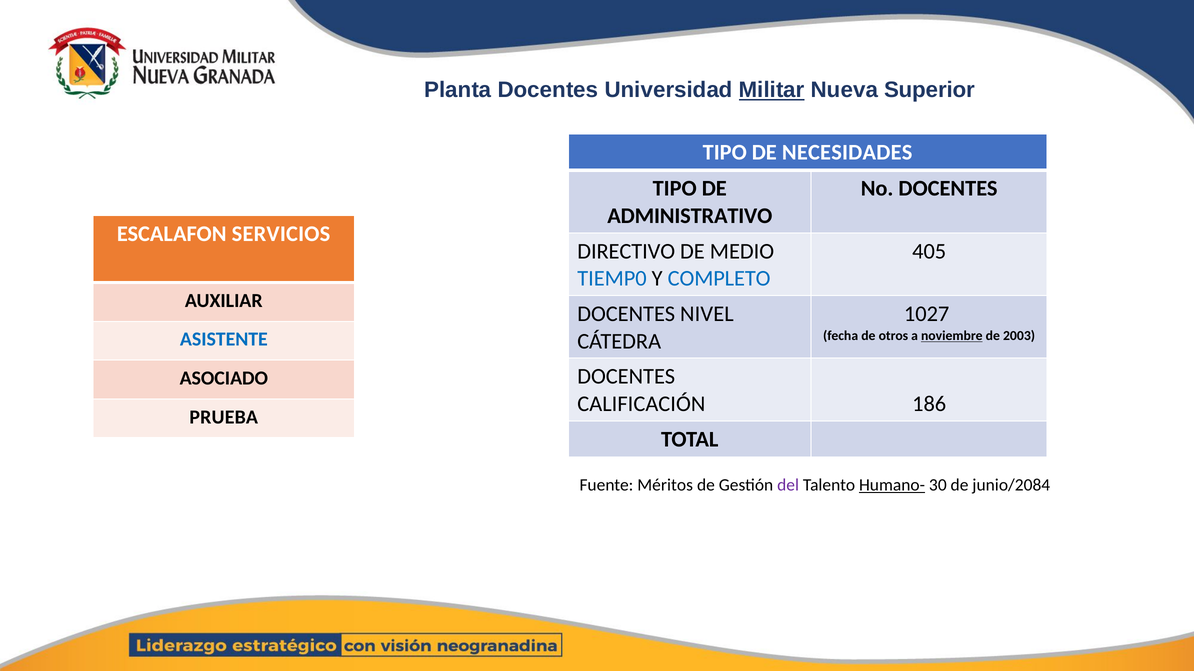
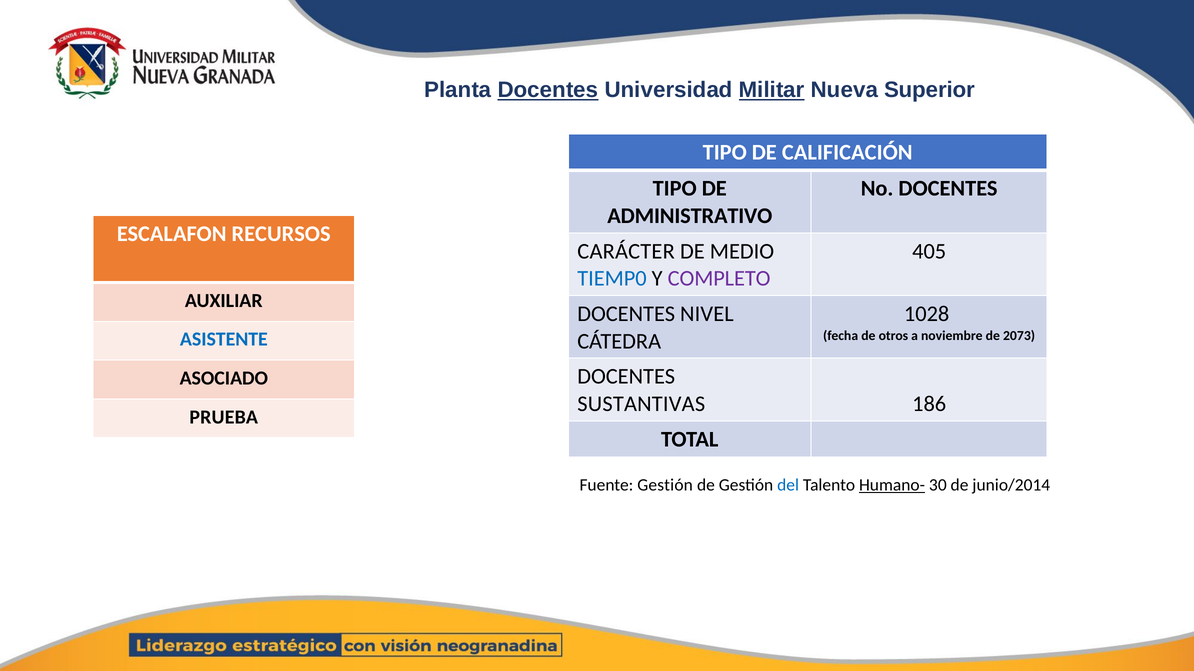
Docentes at (548, 90) underline: none -> present
NECESIDADES: NECESIDADES -> CALIFICACIÓN
SERVICIOS: SERVICIOS -> RECURSOS
DIRECTIVO: DIRECTIVO -> CARÁCTER
COMPLETO colour: blue -> purple
1027: 1027 -> 1028
noviembre underline: present -> none
2003: 2003 -> 2073
CALIFICACIÓN: CALIFICACIÓN -> SUSTANTIVAS
Fuente Méritos: Méritos -> Gestión
del colour: purple -> blue
junio/2084: junio/2084 -> junio/2014
